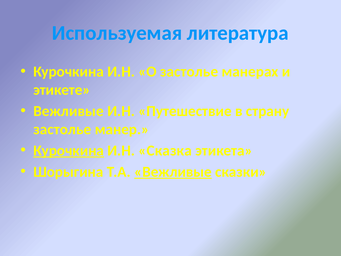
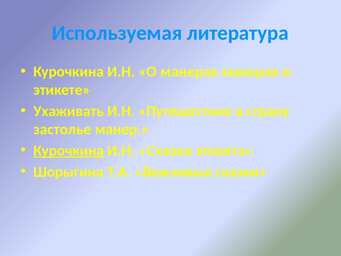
О застолье: застолье -> манерах
Вежливые at (69, 111): Вежливые -> Ухаживать
Вежливые at (173, 172) underline: present -> none
